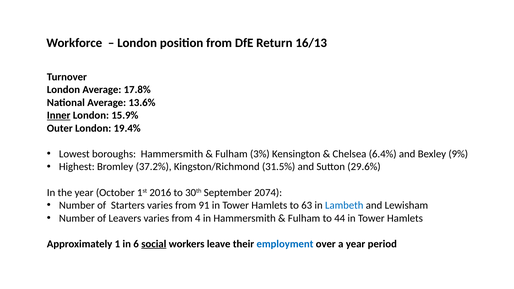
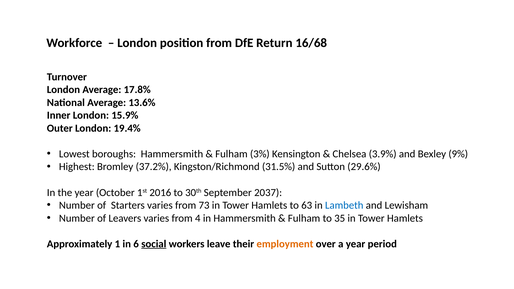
16/13: 16/13 -> 16/68
Inner underline: present -> none
6.4%: 6.4% -> 3.9%
2074: 2074 -> 2037
91: 91 -> 73
44: 44 -> 35
employment colour: blue -> orange
